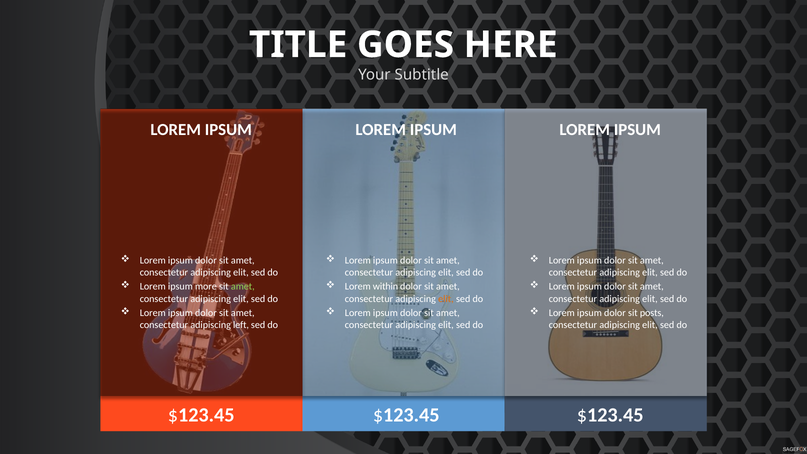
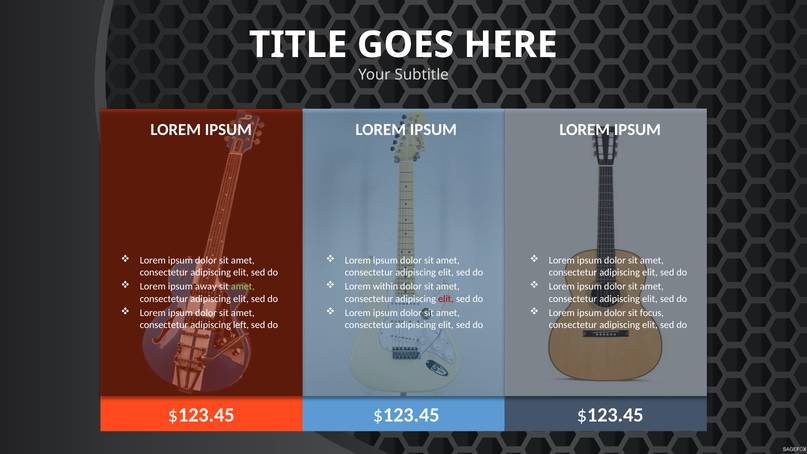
more: more -> away
elit at (446, 299) colour: orange -> red
posts: posts -> focus
